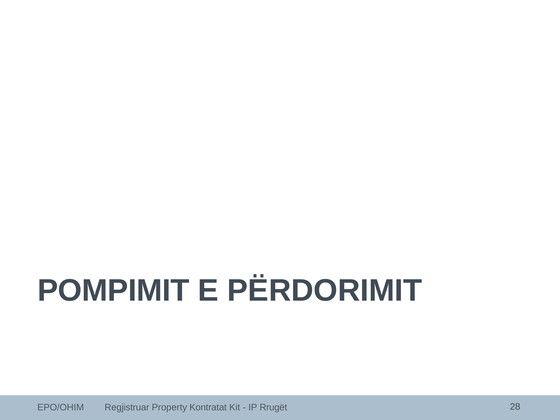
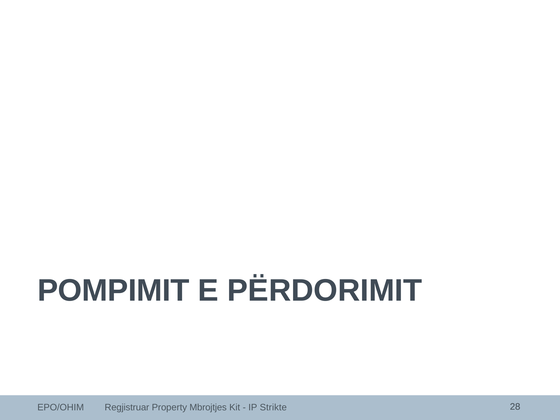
Kontratat: Kontratat -> Mbrojtjes
Rrugët: Rrugët -> Strikte
